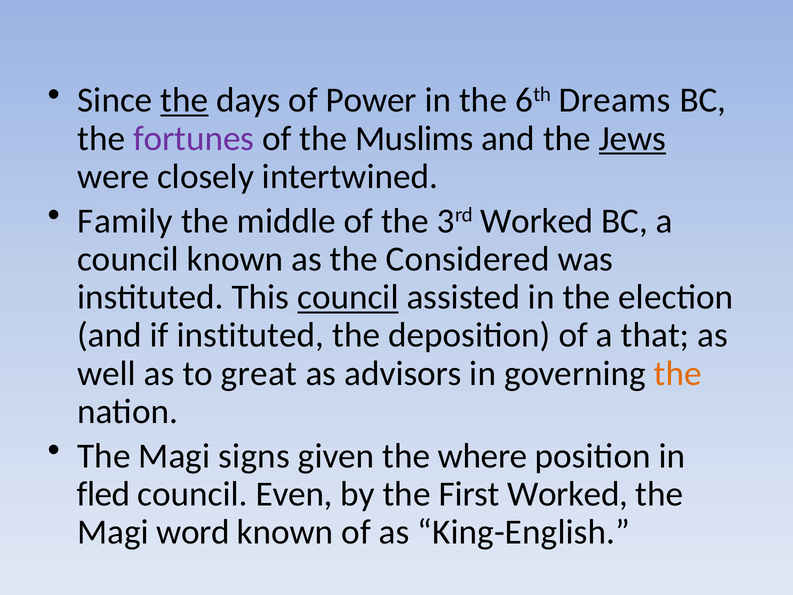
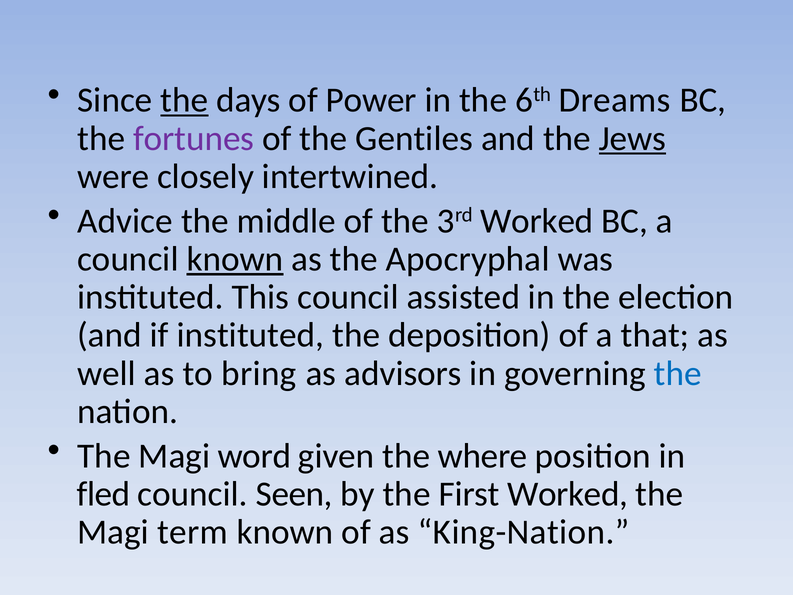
Muslims: Muslims -> Gentiles
Family: Family -> Advice
known at (235, 259) underline: none -> present
Considered: Considered -> Apocryphal
council at (348, 297) underline: present -> none
great: great -> bring
the at (678, 373) colour: orange -> blue
signs: signs -> word
Even: Even -> Seen
word: word -> term
King-English: King-English -> King-Nation
